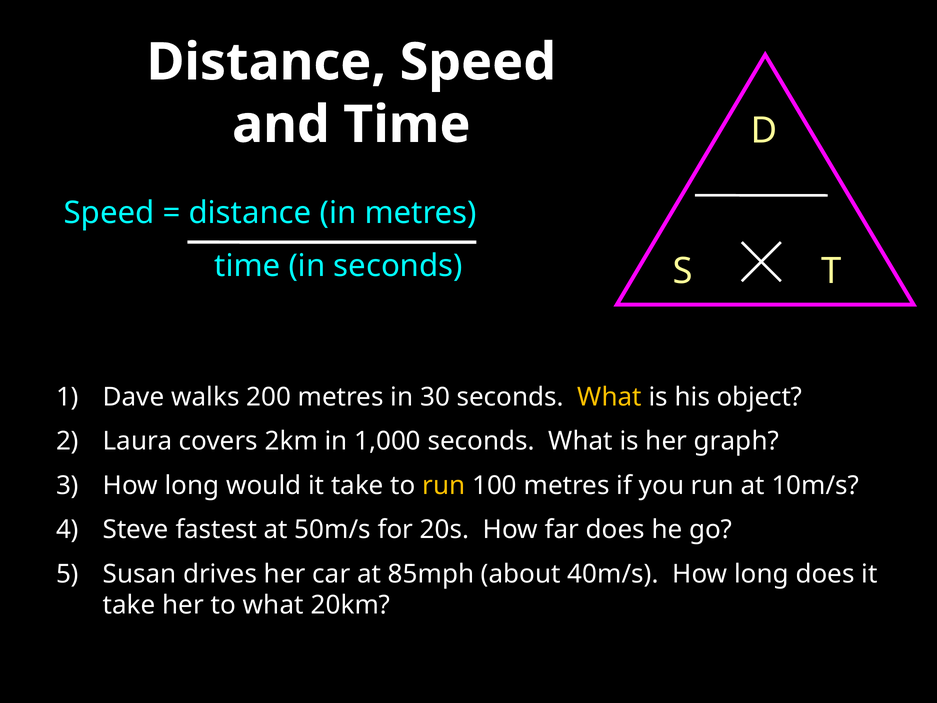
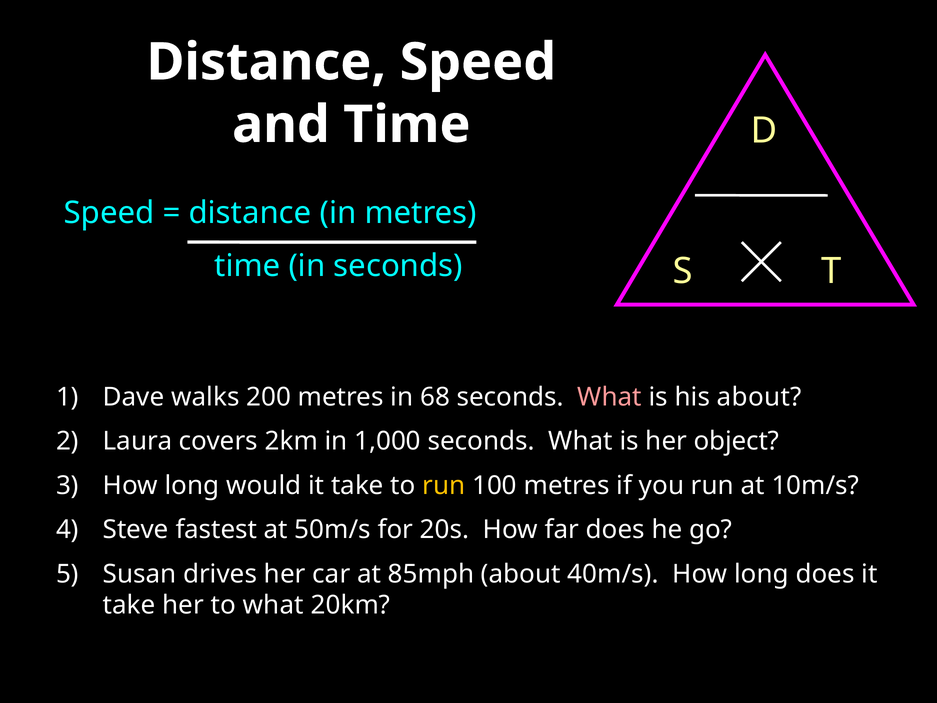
30: 30 -> 68
What at (610, 397) colour: yellow -> pink
his object: object -> about
graph: graph -> object
